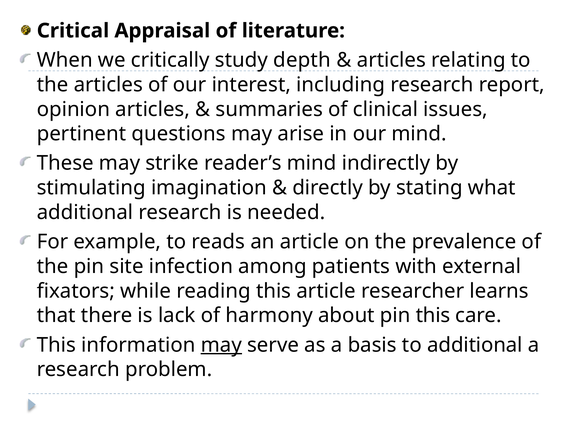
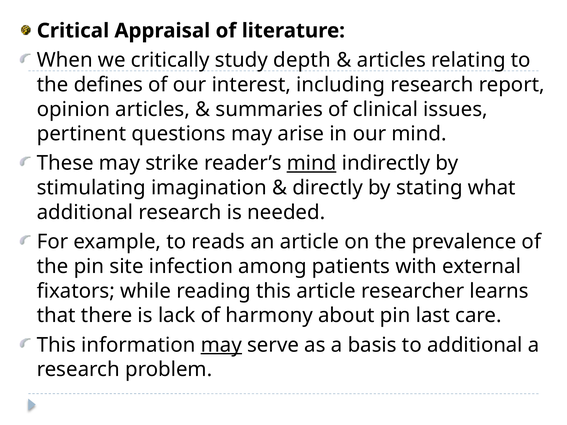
the articles: articles -> defines
mind at (312, 163) underline: none -> present
pin this: this -> last
